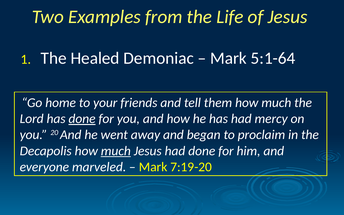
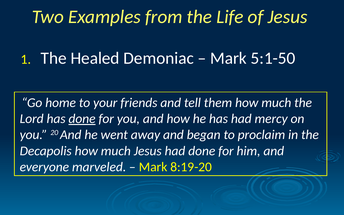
5:1-64: 5:1-64 -> 5:1-50
much at (116, 151) underline: present -> none
7:19-20: 7:19-20 -> 8:19-20
